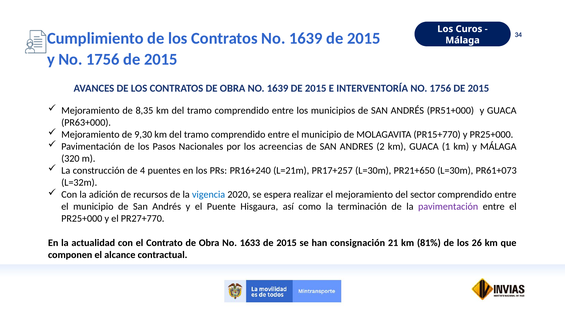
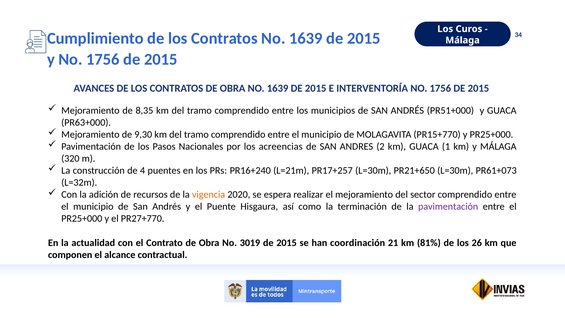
vigencia colour: blue -> orange
1633: 1633 -> 3019
consignación: consignación -> coordinación
